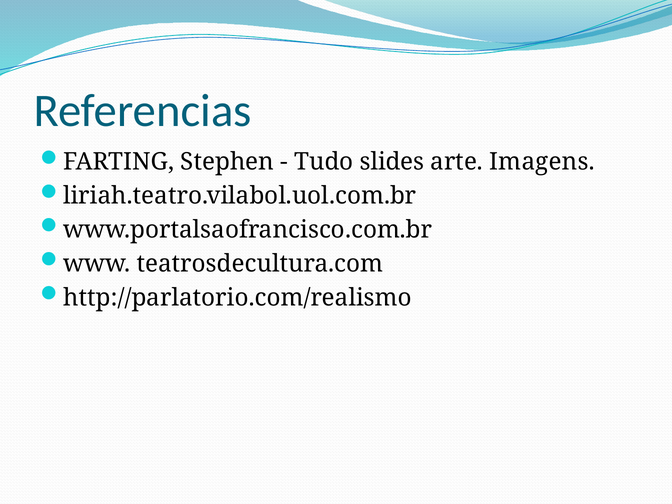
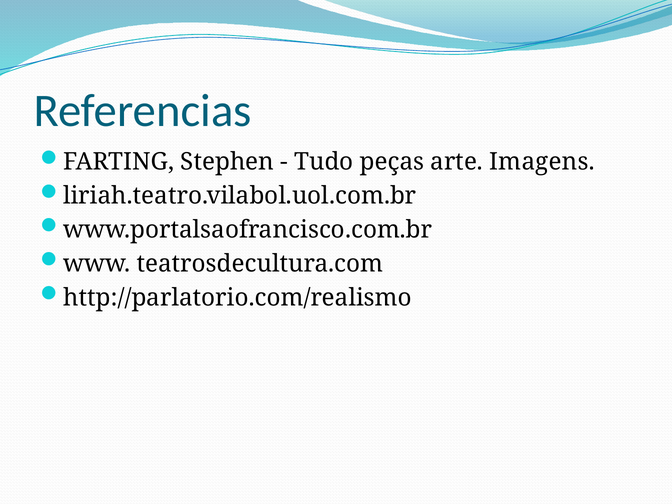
slides: slides -> peças
